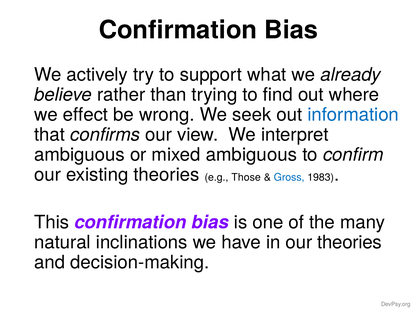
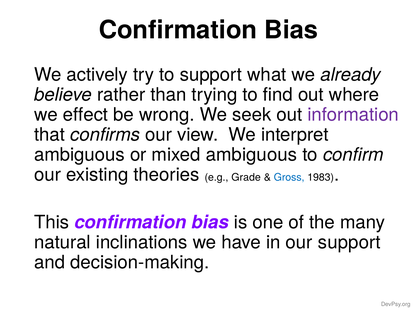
information colour: blue -> purple
Those: Those -> Grade
our theories: theories -> support
